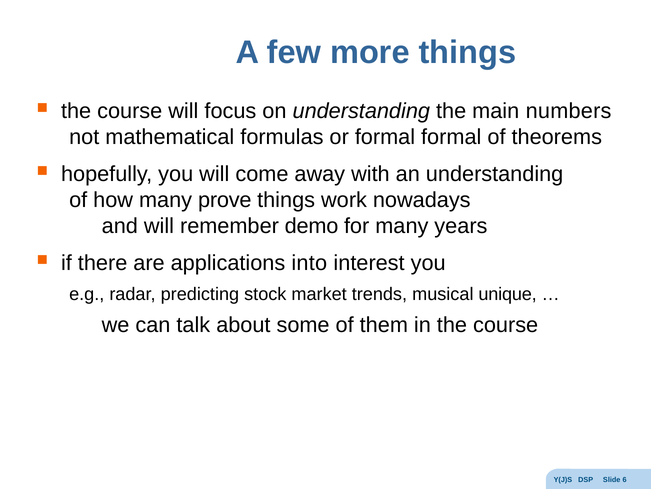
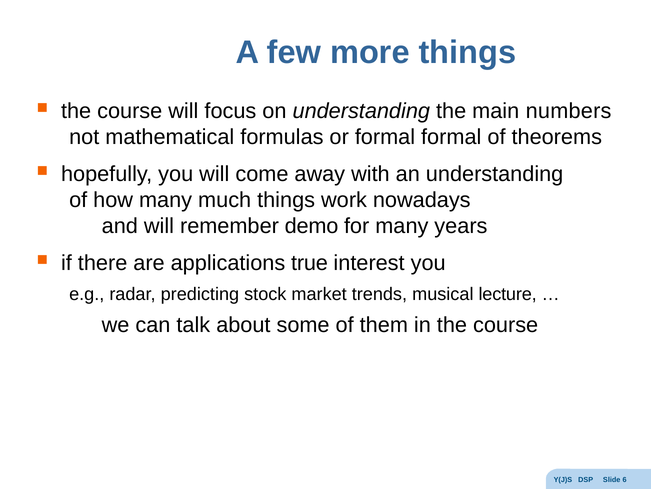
prove: prove -> much
into: into -> true
unique: unique -> lecture
